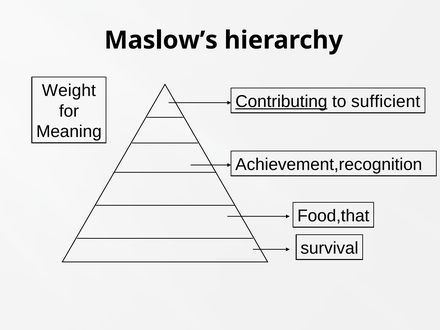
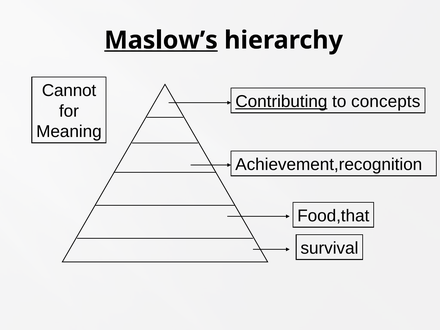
Maslow’s underline: none -> present
Weight: Weight -> Cannot
sufficient: sufficient -> concepts
